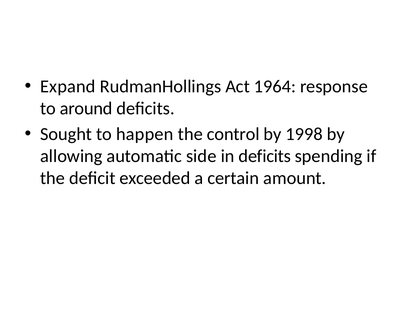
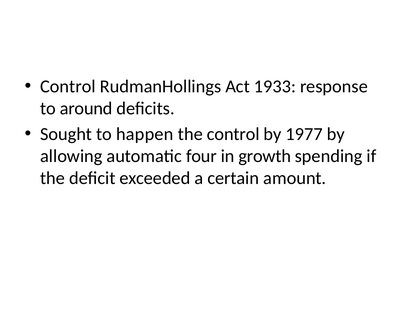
Expand at (68, 86): Expand -> Control
1964: 1964 -> 1933
1998: 1998 -> 1977
side: side -> four
in deficits: deficits -> growth
